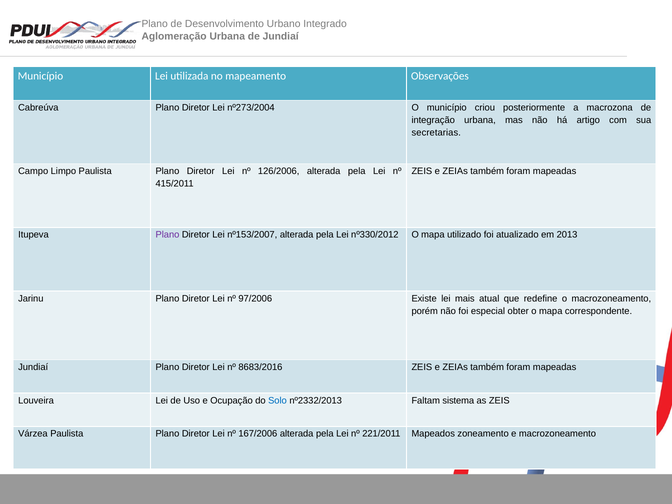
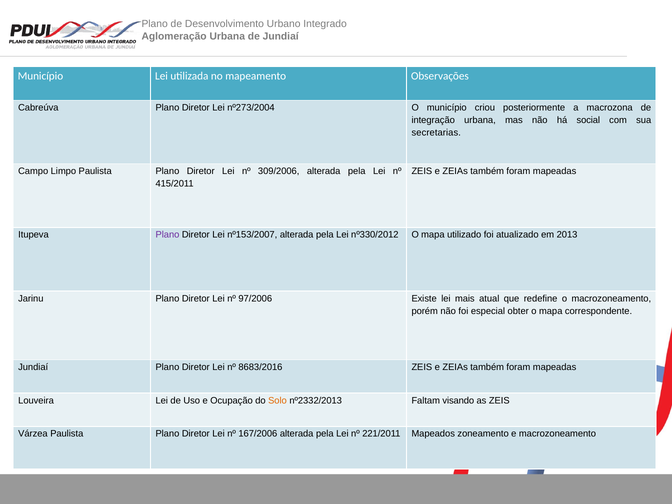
artigo: artigo -> social
126/2006: 126/2006 -> 309/2006
Solo colour: blue -> orange
sistema: sistema -> visando
